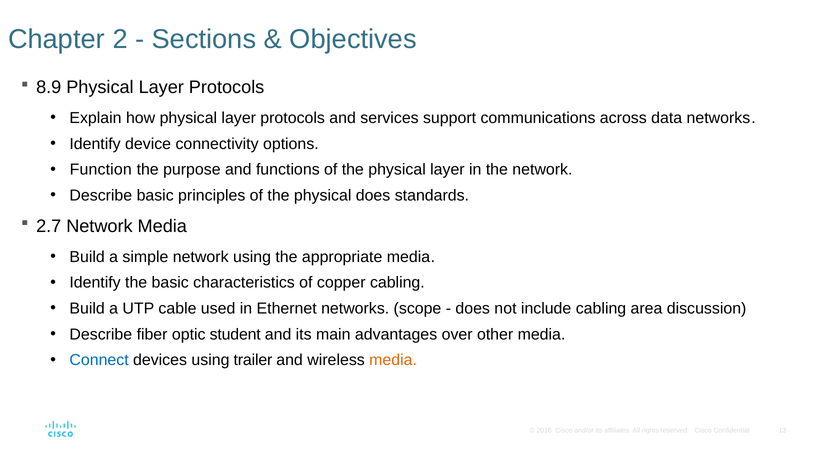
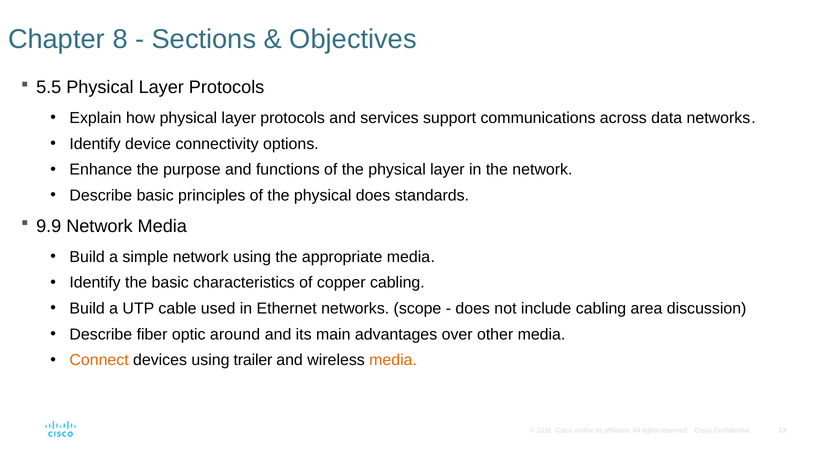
2: 2 -> 8
8.9: 8.9 -> 5.5
Function: Function -> Enhance
2.7: 2.7 -> 9.9
student: student -> around
Connect colour: blue -> orange
